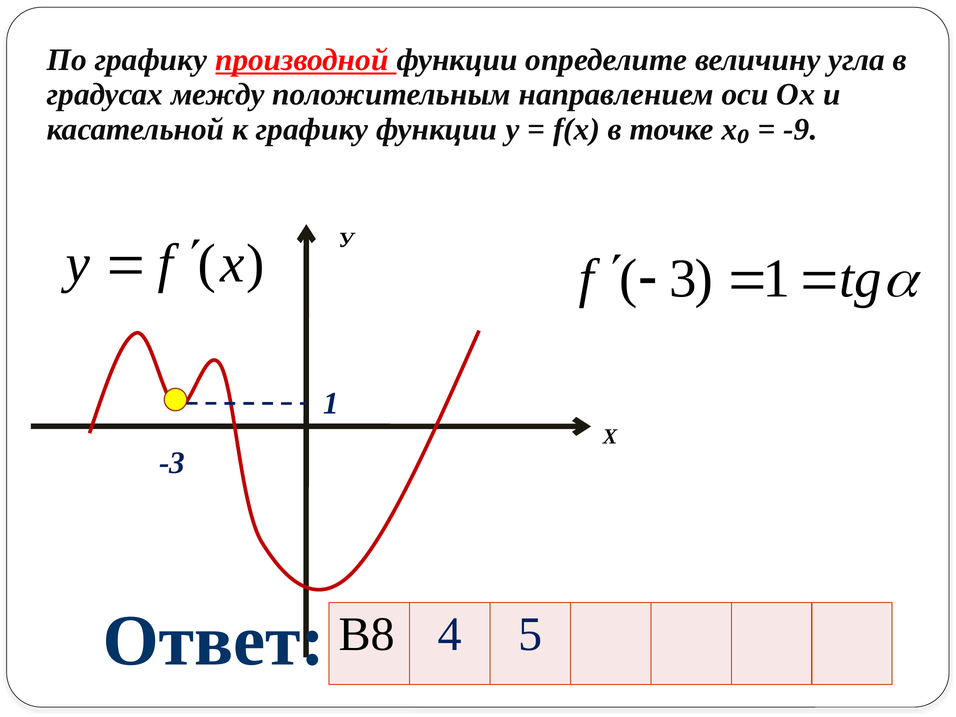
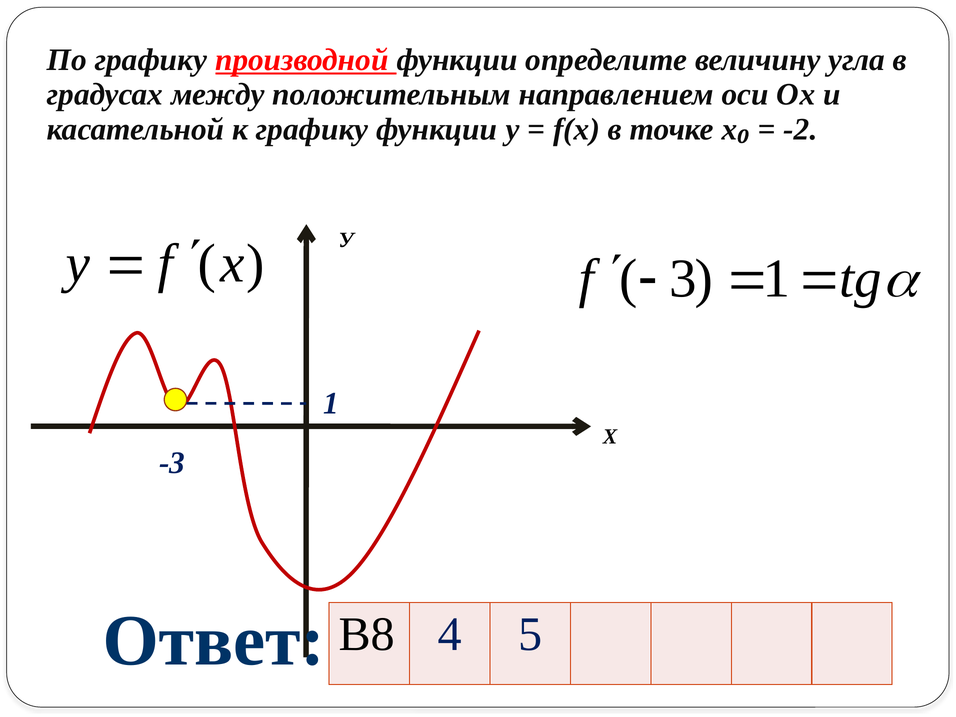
-9: -9 -> -2
